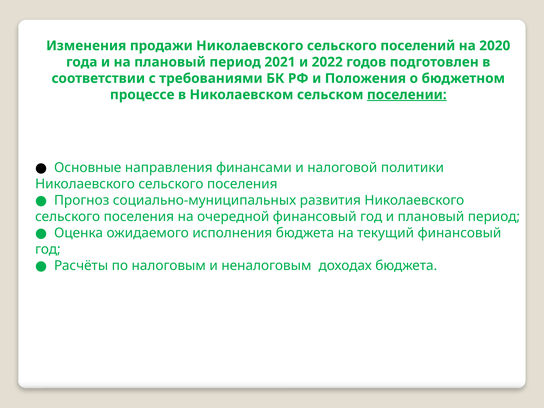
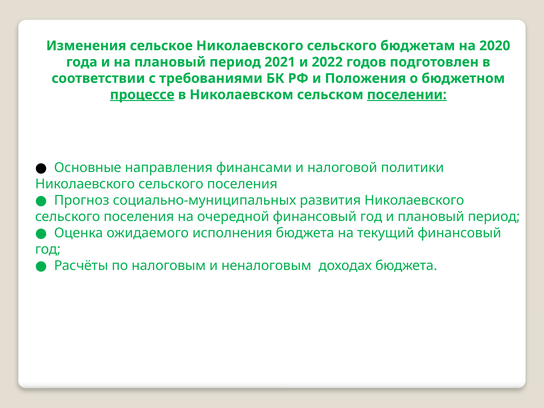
продажи: продажи -> сельское
поселений: поселений -> бюджетам
процессе underline: none -> present
